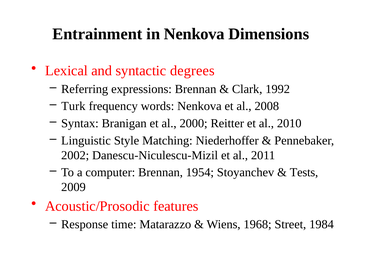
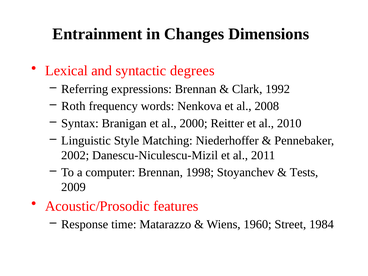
in Nenkova: Nenkova -> Changes
Turk: Turk -> Roth
1954: 1954 -> 1998
1968: 1968 -> 1960
